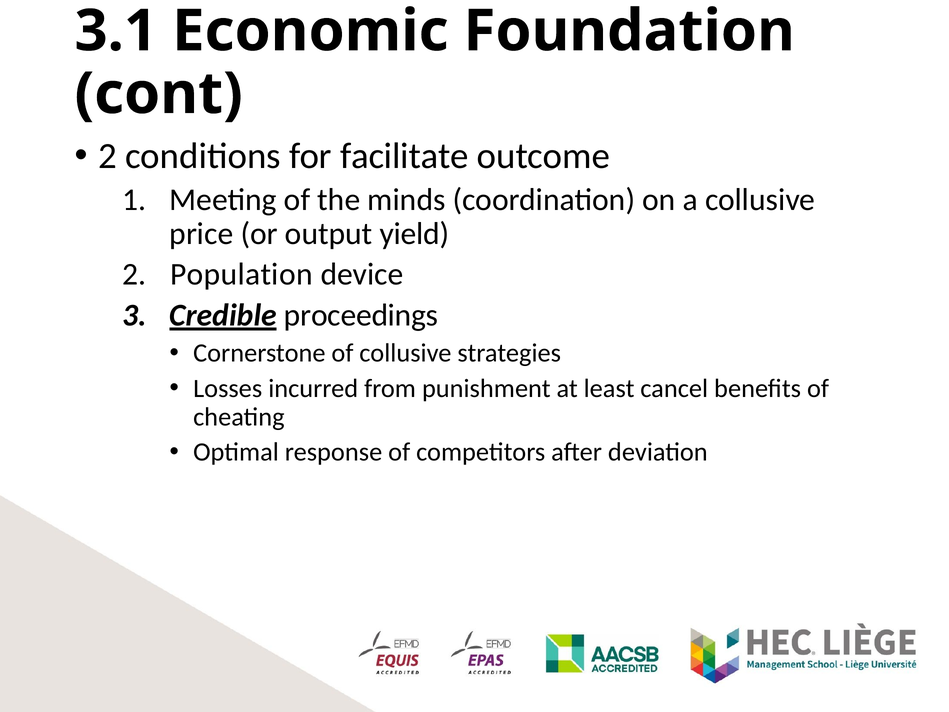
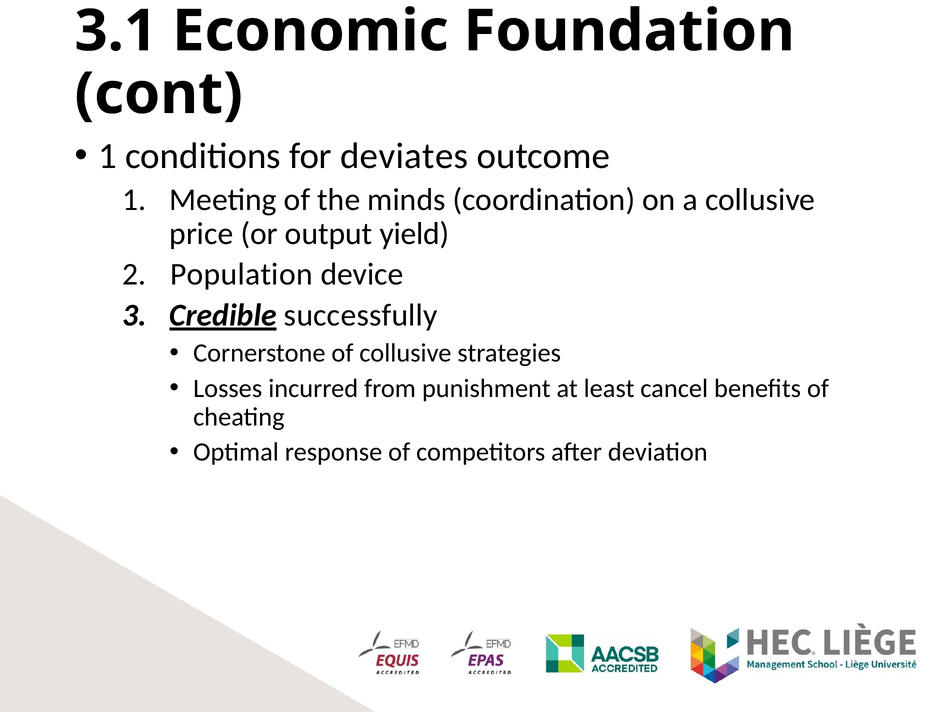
2 at (108, 156): 2 -> 1
facilitate: facilitate -> deviates
proceedings: proceedings -> successfully
